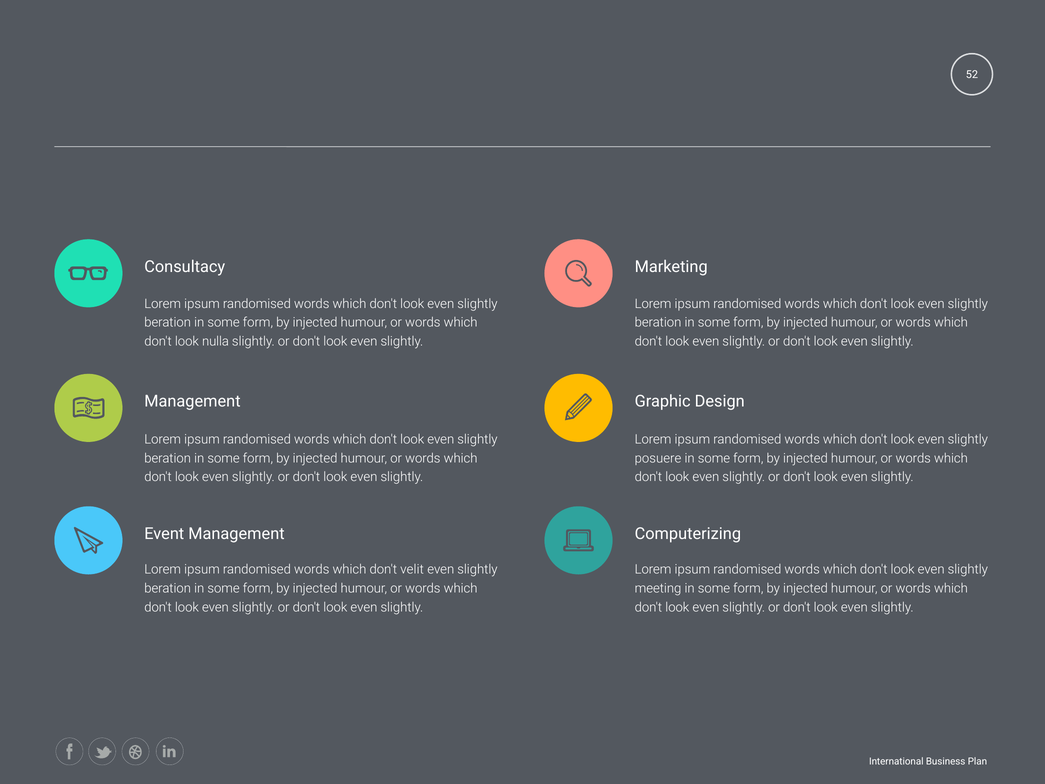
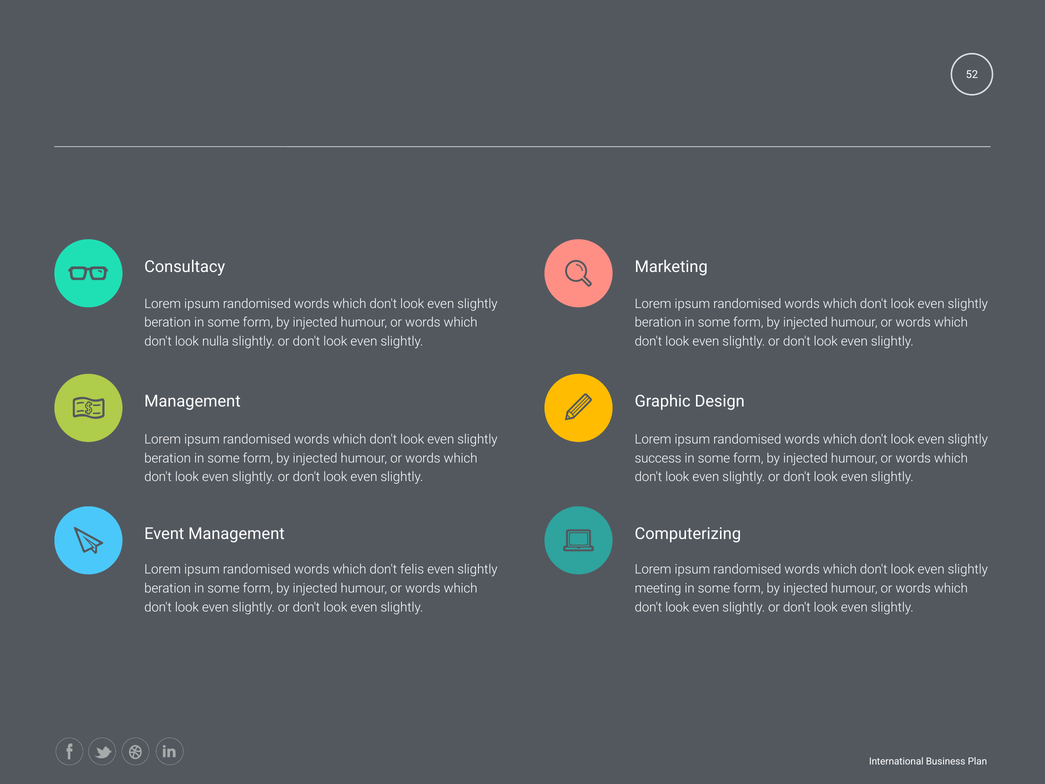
posuere: posuere -> success
velit: velit -> felis
